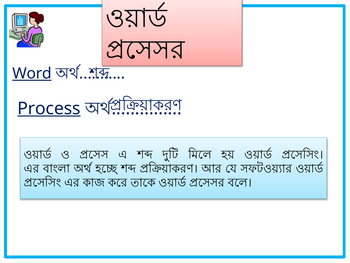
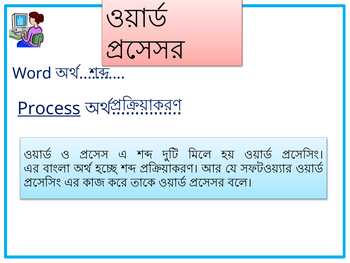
Word underline: present -> none
